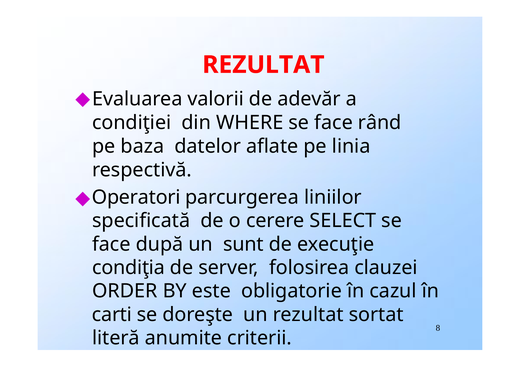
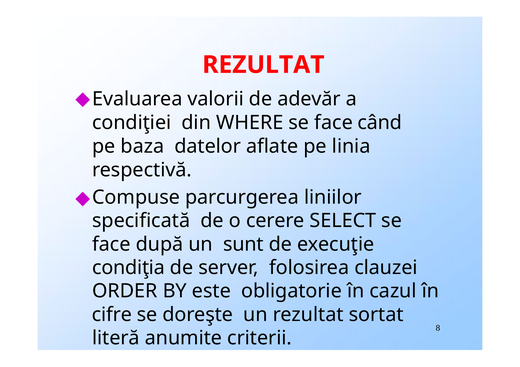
rând: rând -> când
Operatori: Operatori -> Compuse
carti: carti -> cifre
